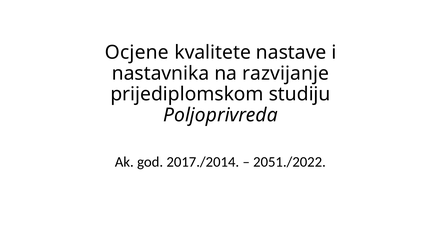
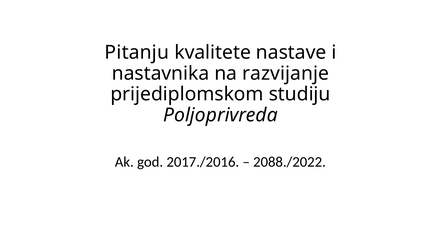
Ocjene: Ocjene -> Pitanju
2017./2014: 2017./2014 -> 2017./2016
2051./2022: 2051./2022 -> 2088./2022
